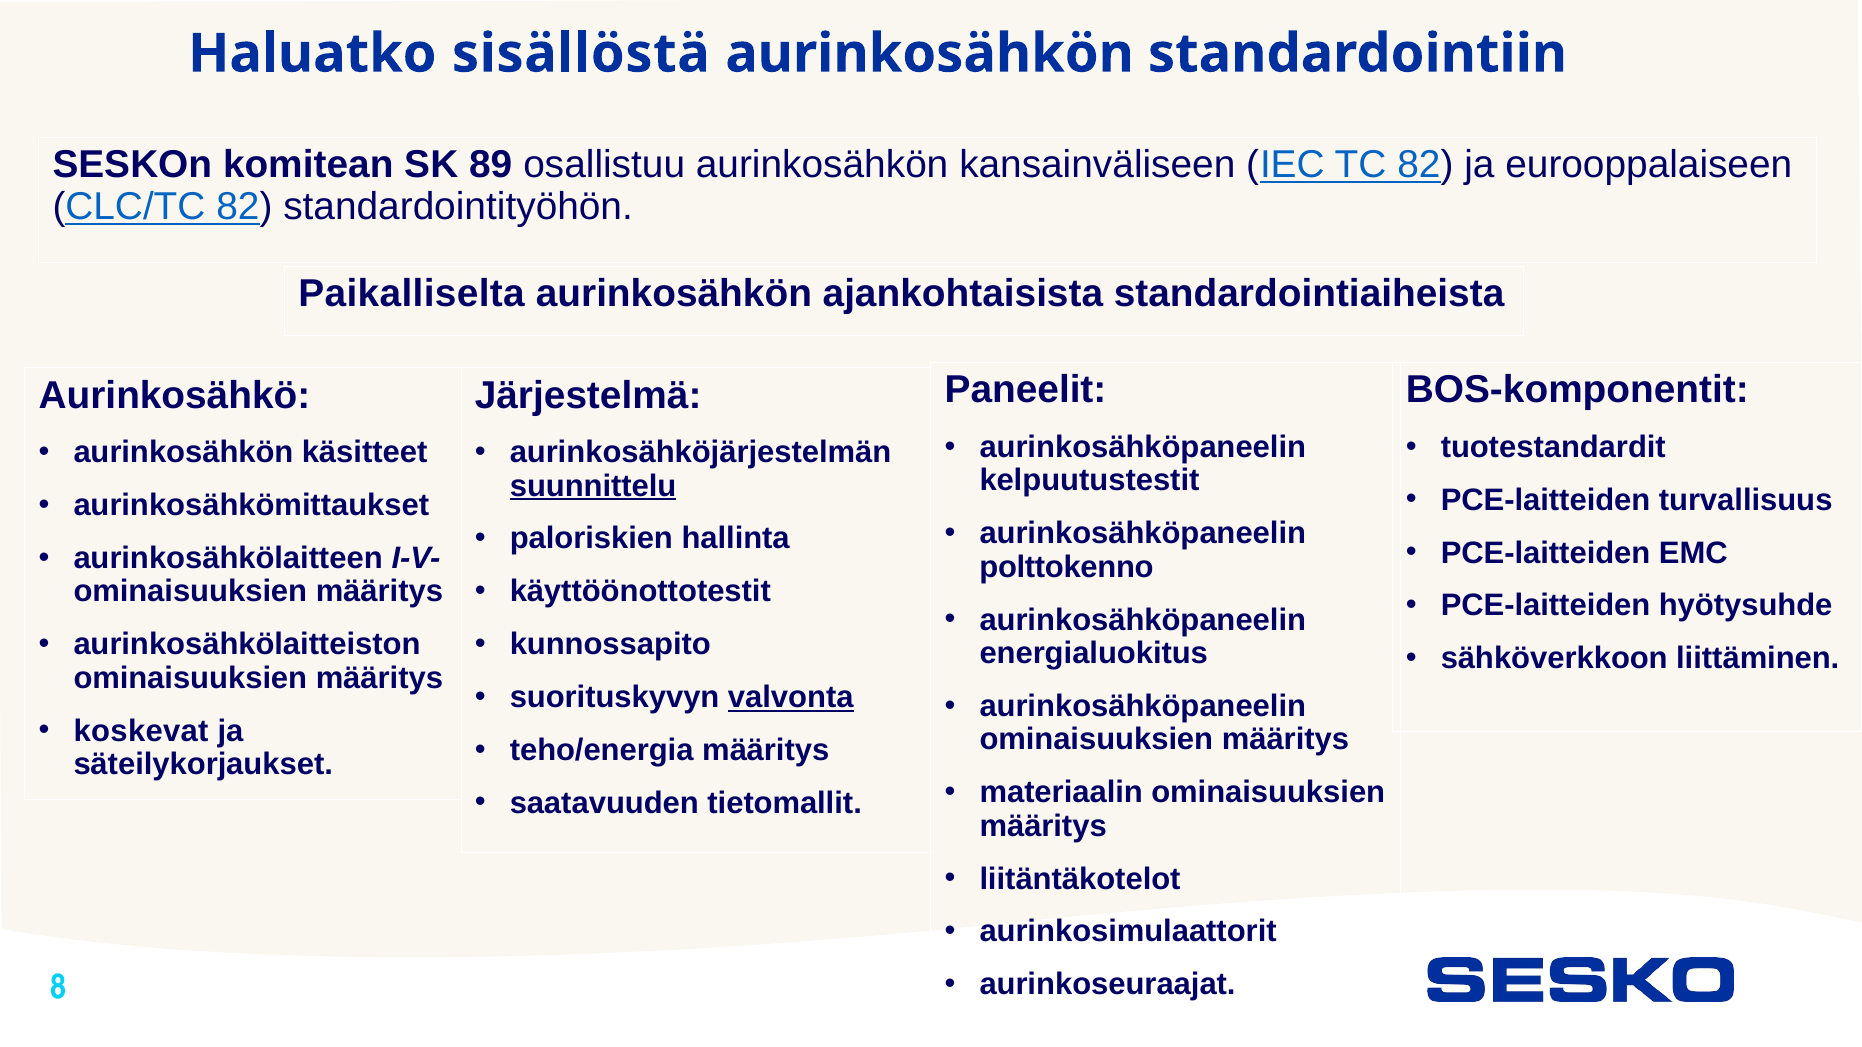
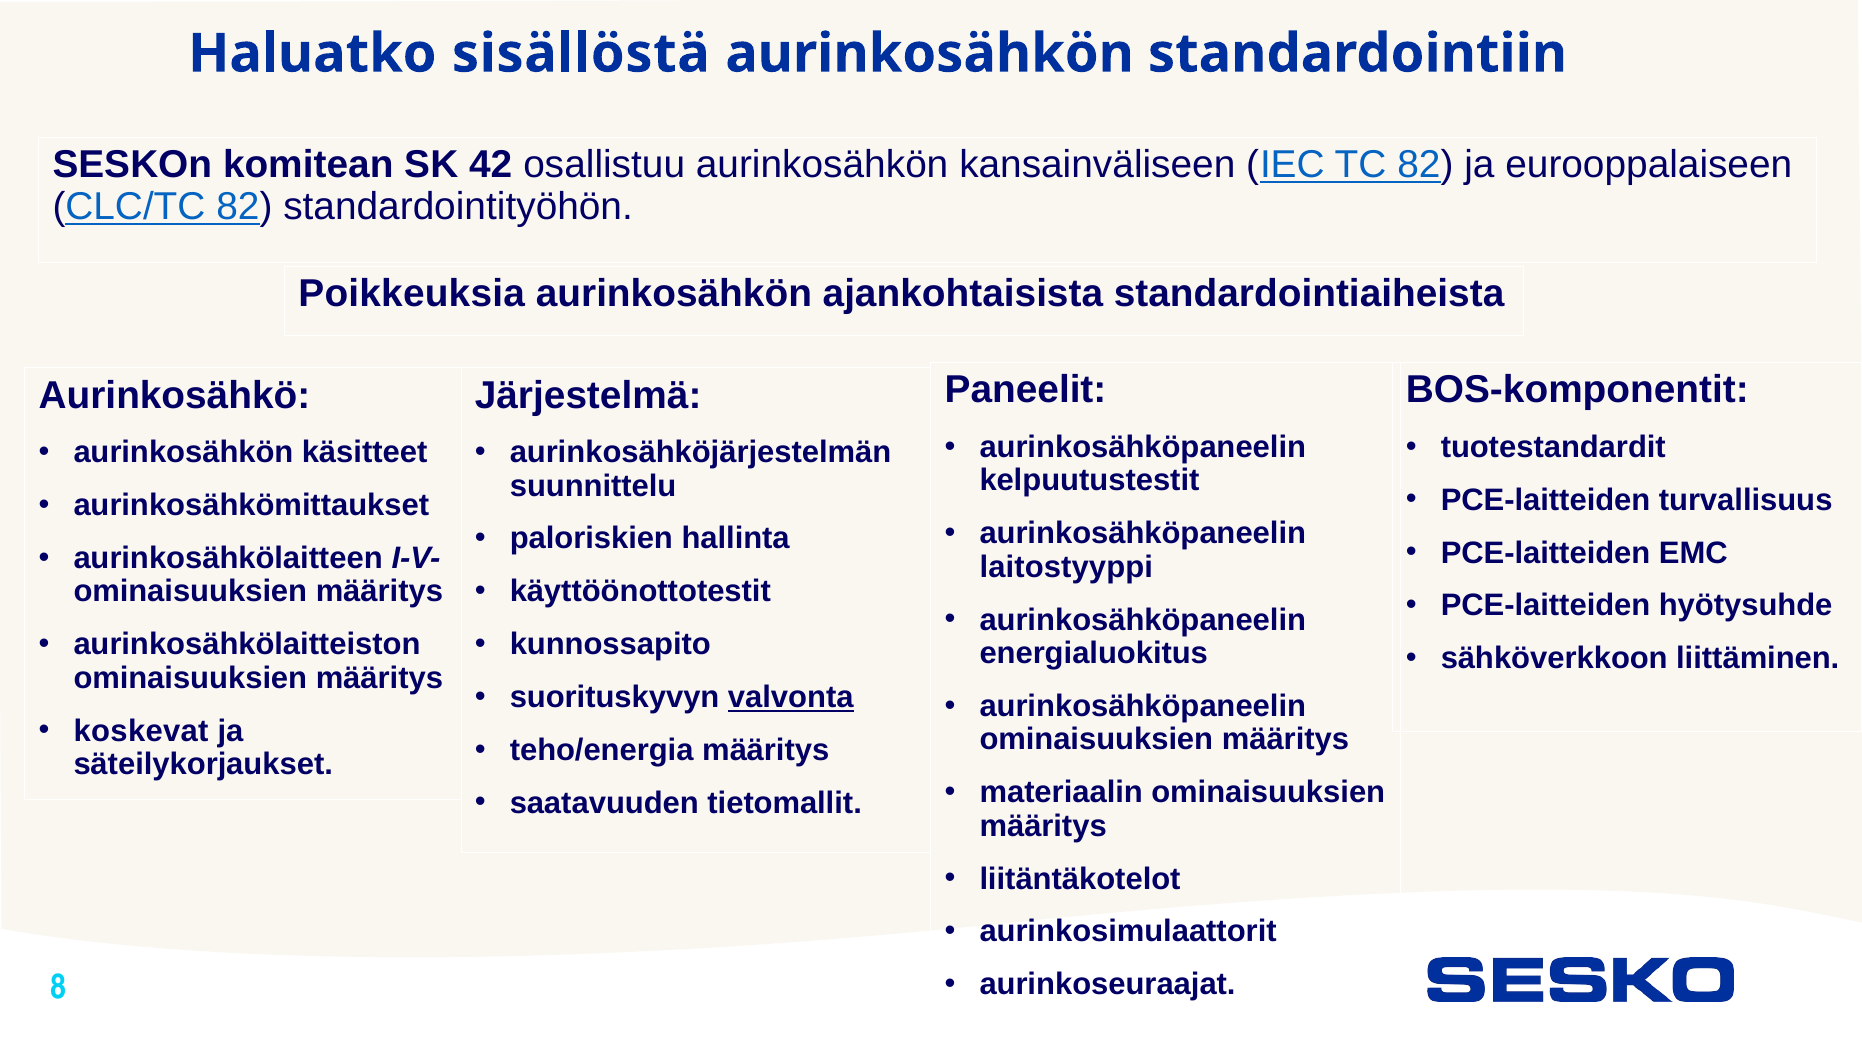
89: 89 -> 42
Paikalliselta: Paikalliselta -> Poikkeuksia
suunnittelu underline: present -> none
polttokenno: polttokenno -> laitostyyppi
